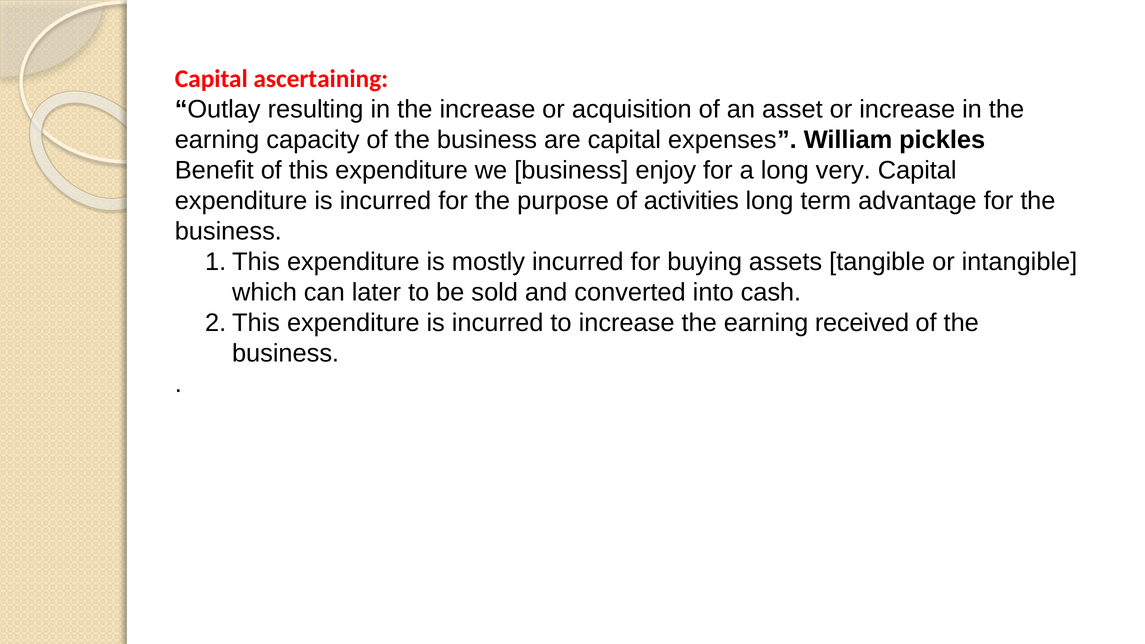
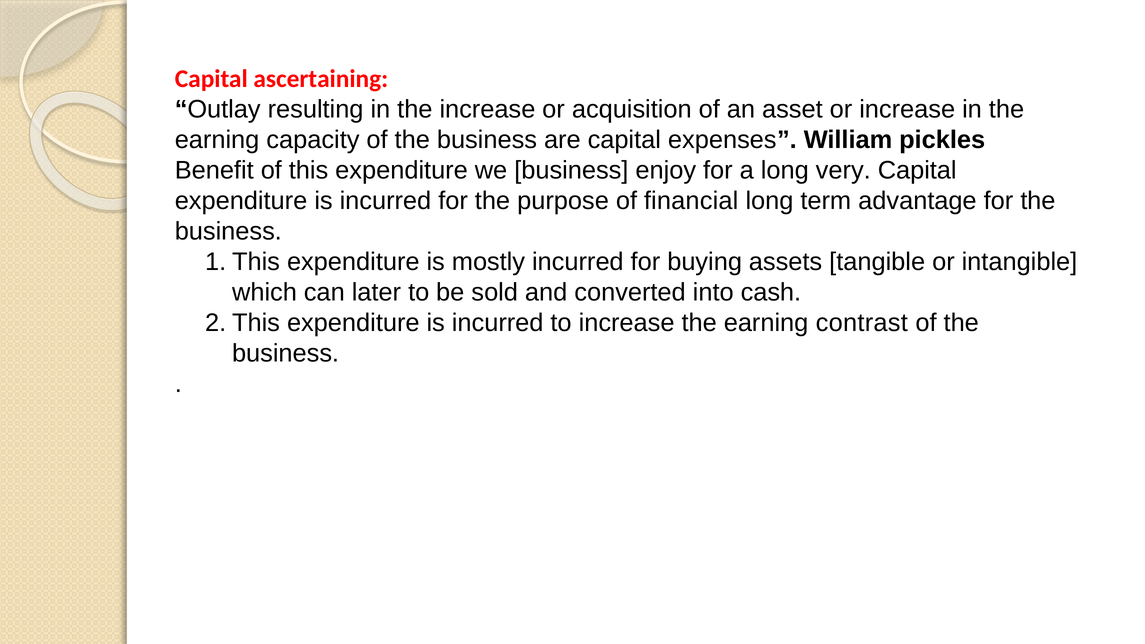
activities: activities -> financial
received: received -> contrast
